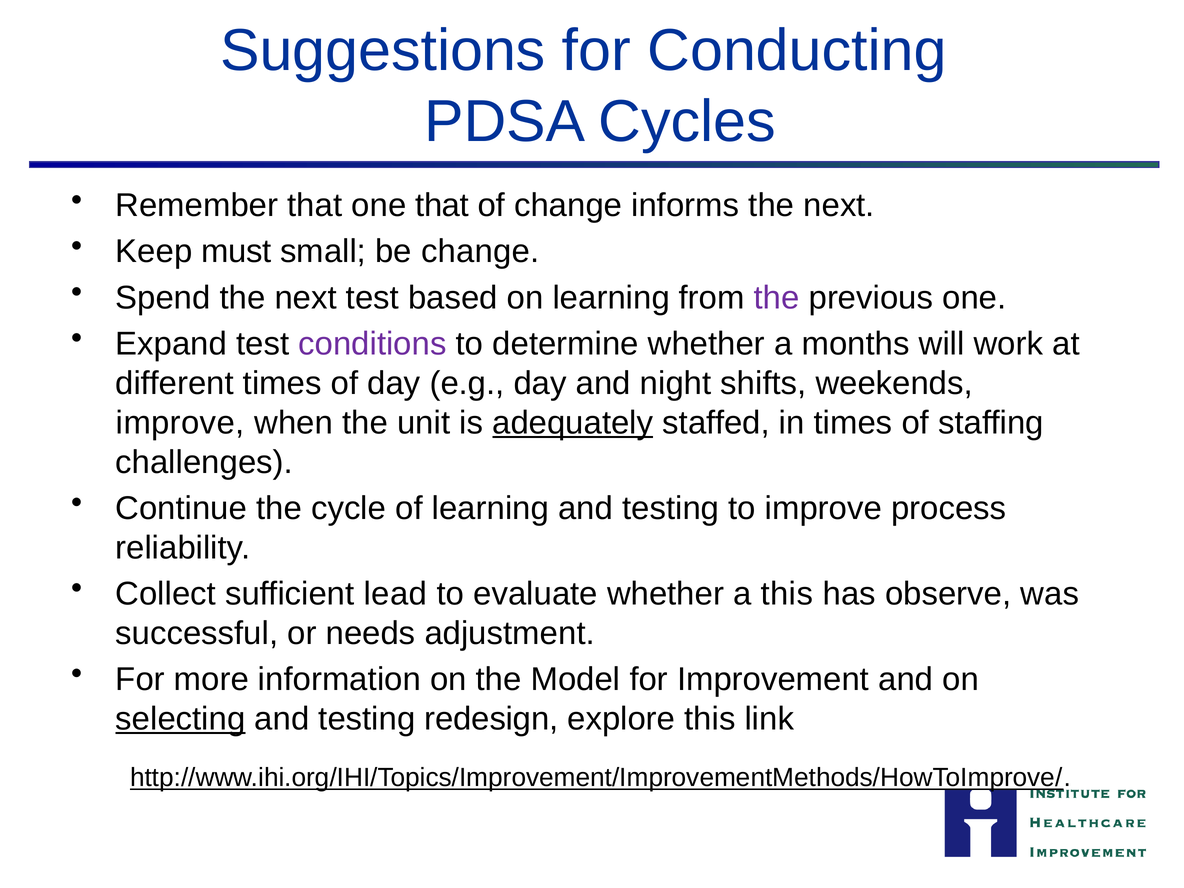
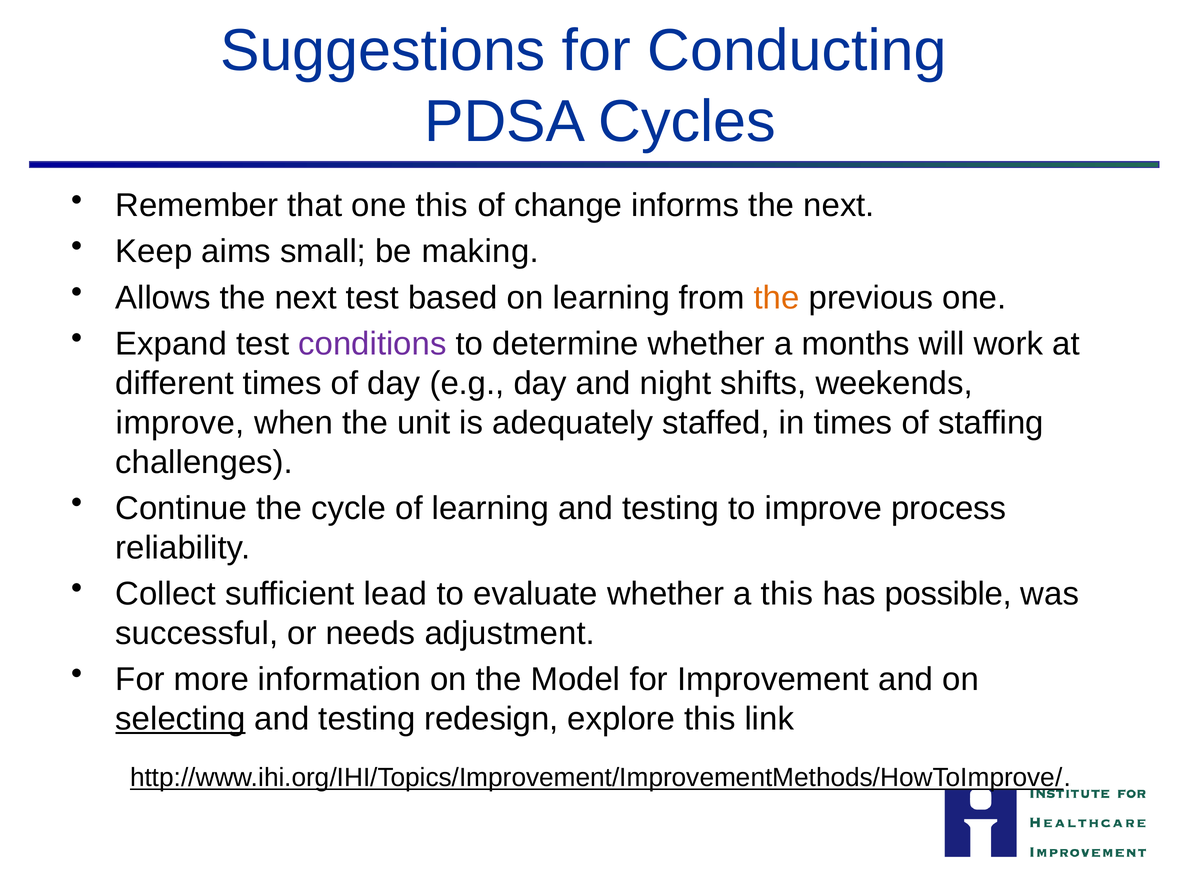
one that: that -> this
must: must -> aims
be change: change -> making
Spend: Spend -> Allows
the at (777, 298) colour: purple -> orange
adequately underline: present -> none
observe: observe -> possible
